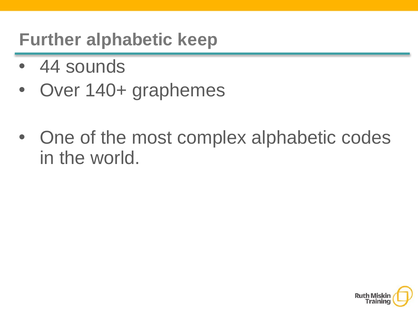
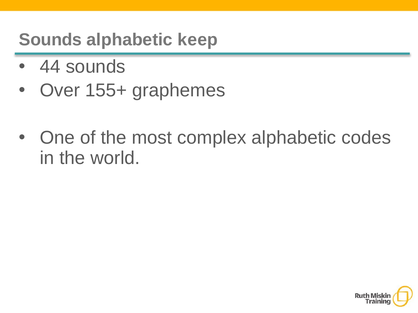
Further at (50, 40): Further -> Sounds
140+: 140+ -> 155+
